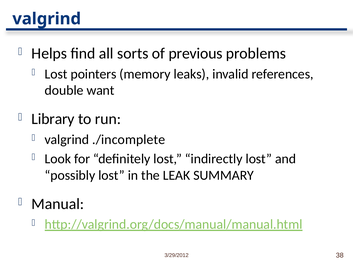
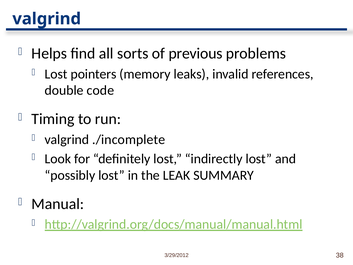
want: want -> code
Library: Library -> Timing
